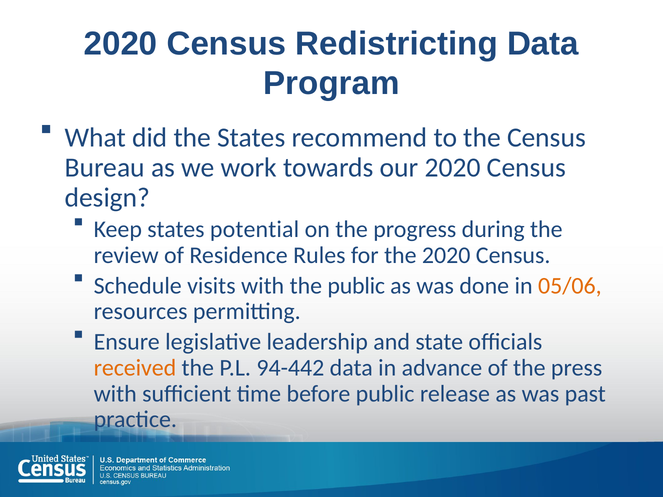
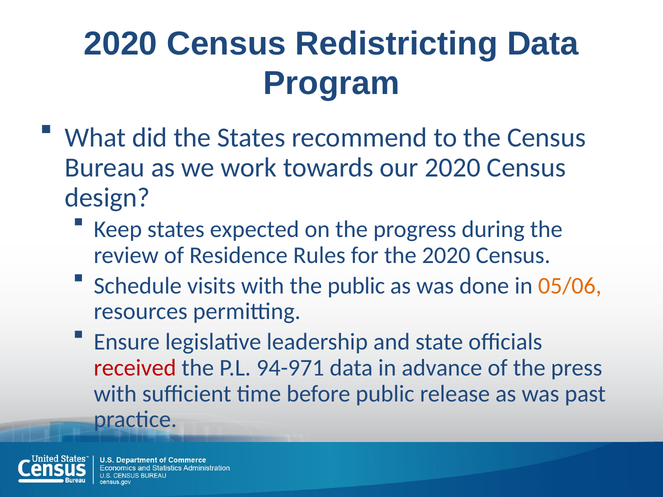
potential: potential -> expected
received colour: orange -> red
94-442: 94-442 -> 94-971
